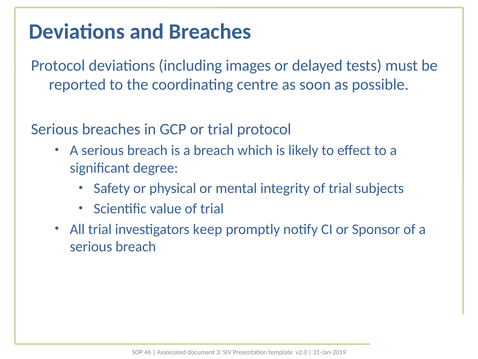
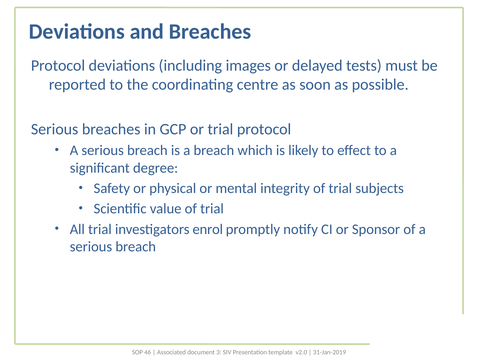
keep: keep -> enrol
